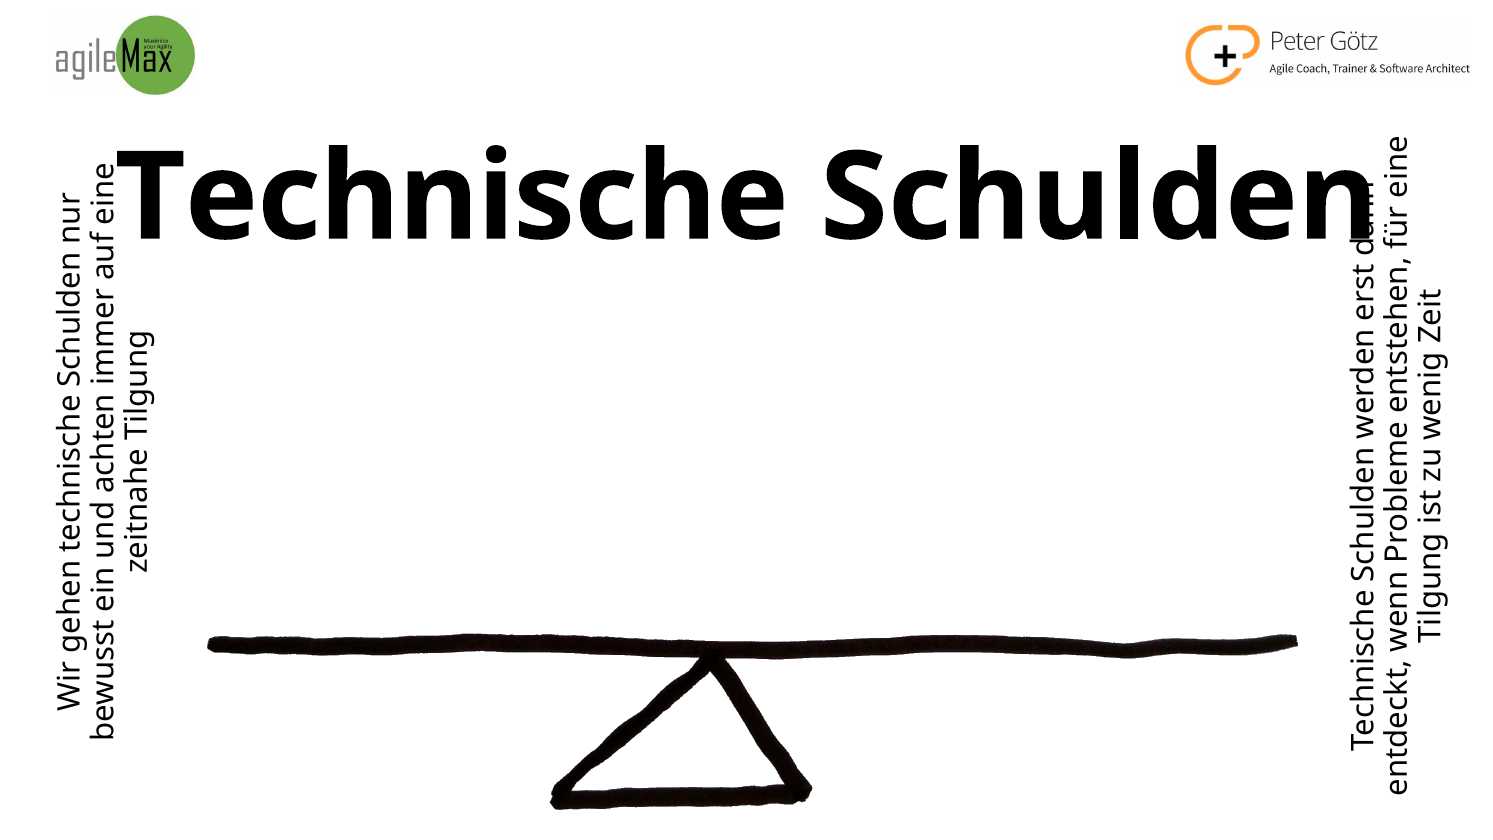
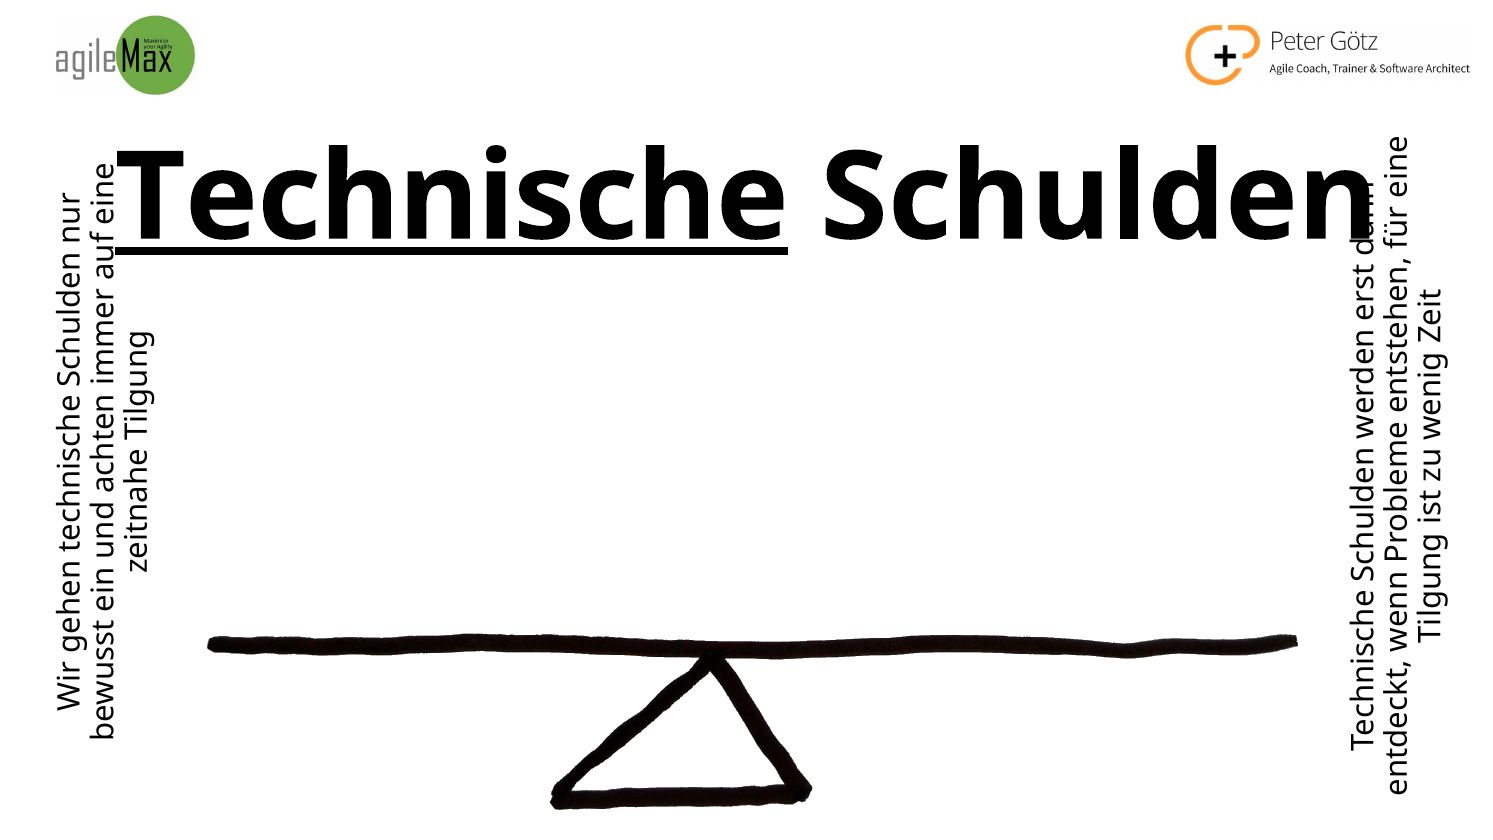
Technische underline: none -> present
